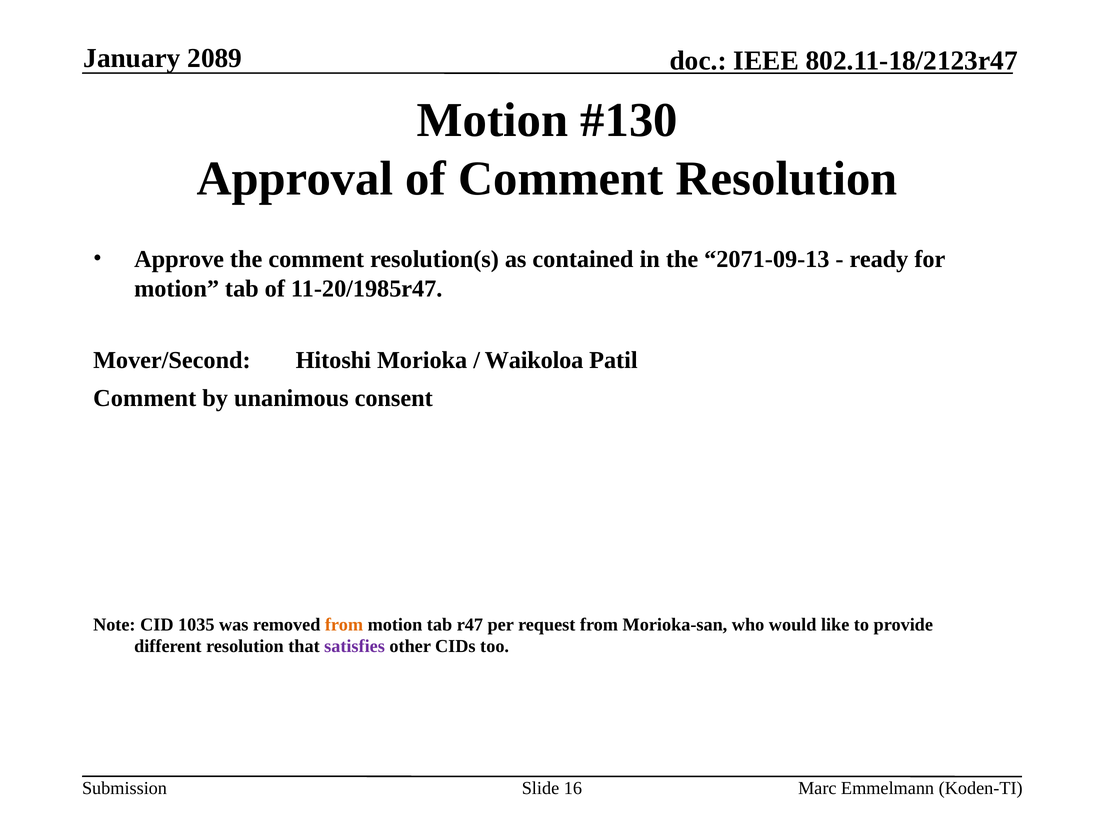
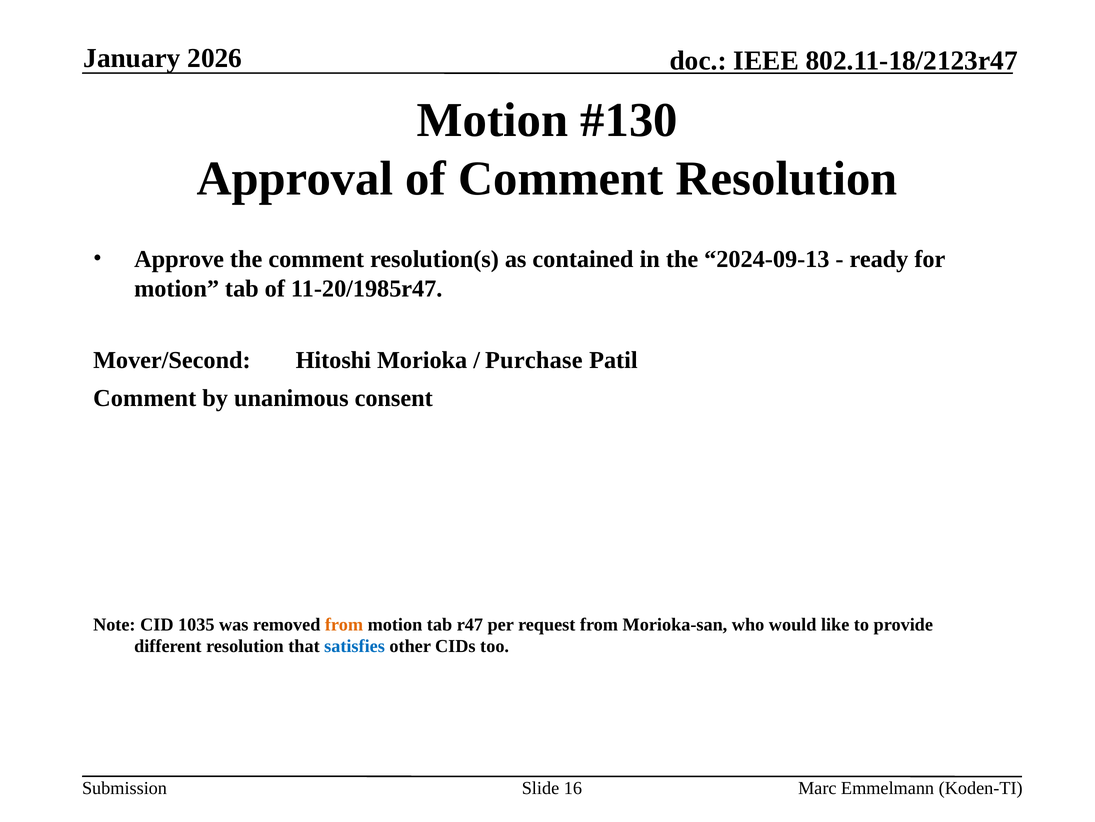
2089: 2089 -> 2026
2071-09-13: 2071-09-13 -> 2024-09-13
Waikoloa: Waikoloa -> Purchase
satisfies colour: purple -> blue
